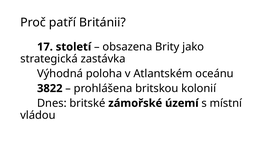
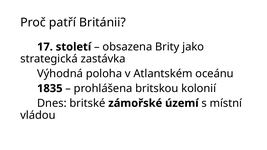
3822: 3822 -> 1835
